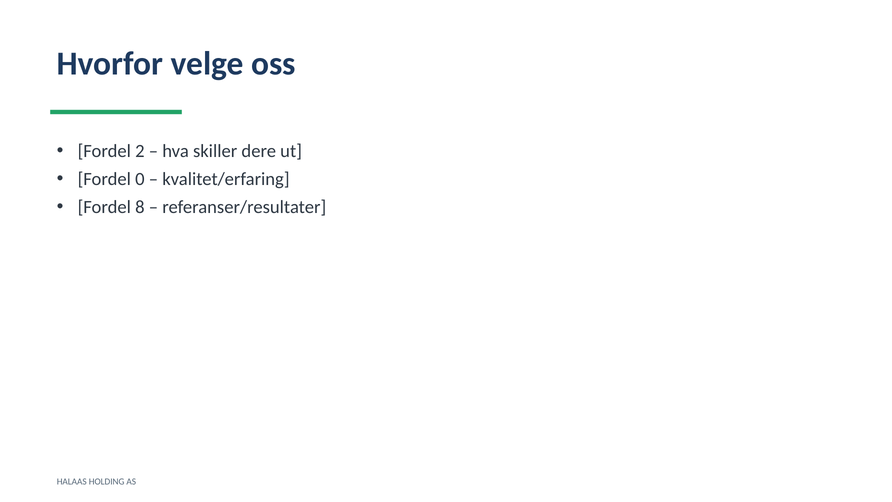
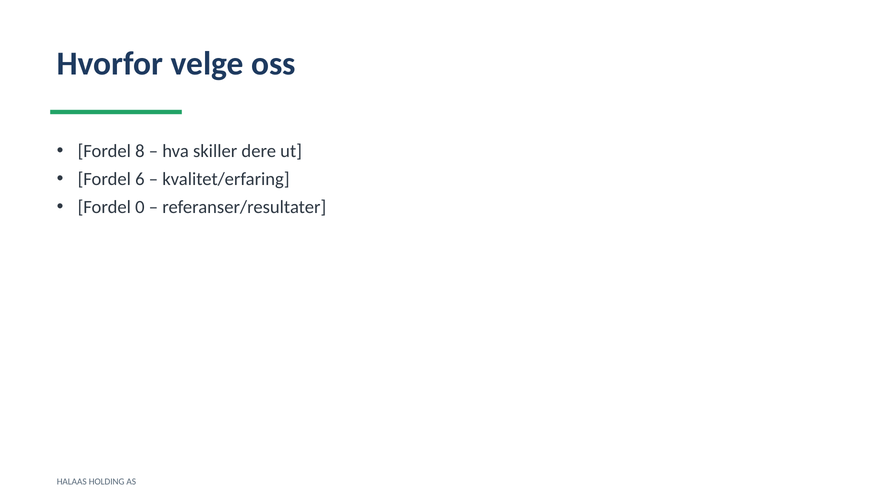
2: 2 -> 8
0: 0 -> 6
8: 8 -> 0
